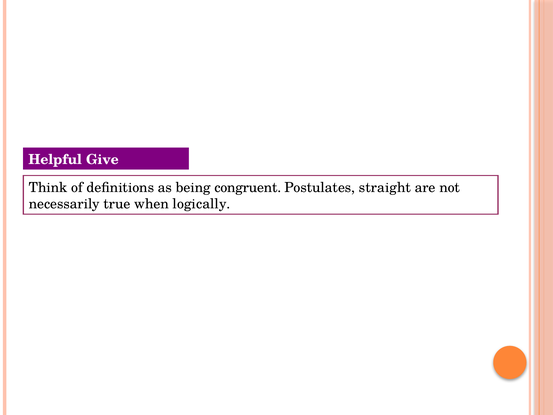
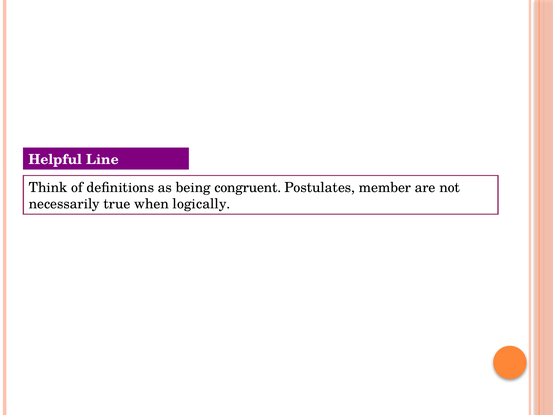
Give: Give -> Line
straight: straight -> member
